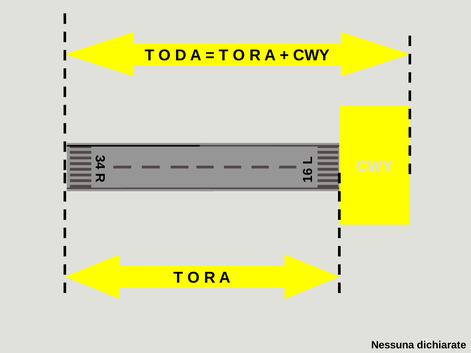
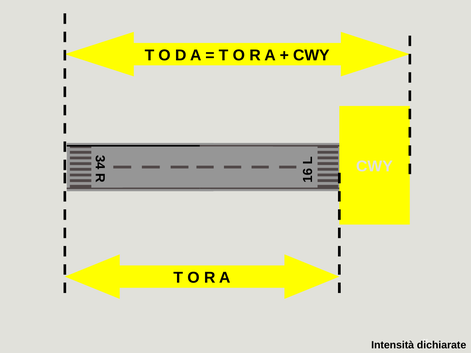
Nessuna: Nessuna -> Intensità
